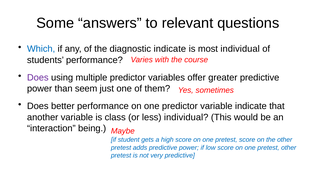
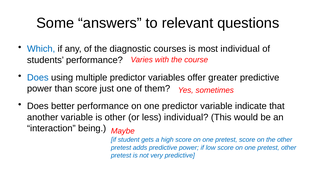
diagnostic indicate: indicate -> courses
Does at (38, 77) colour: purple -> blue
than seem: seem -> score
is class: class -> other
